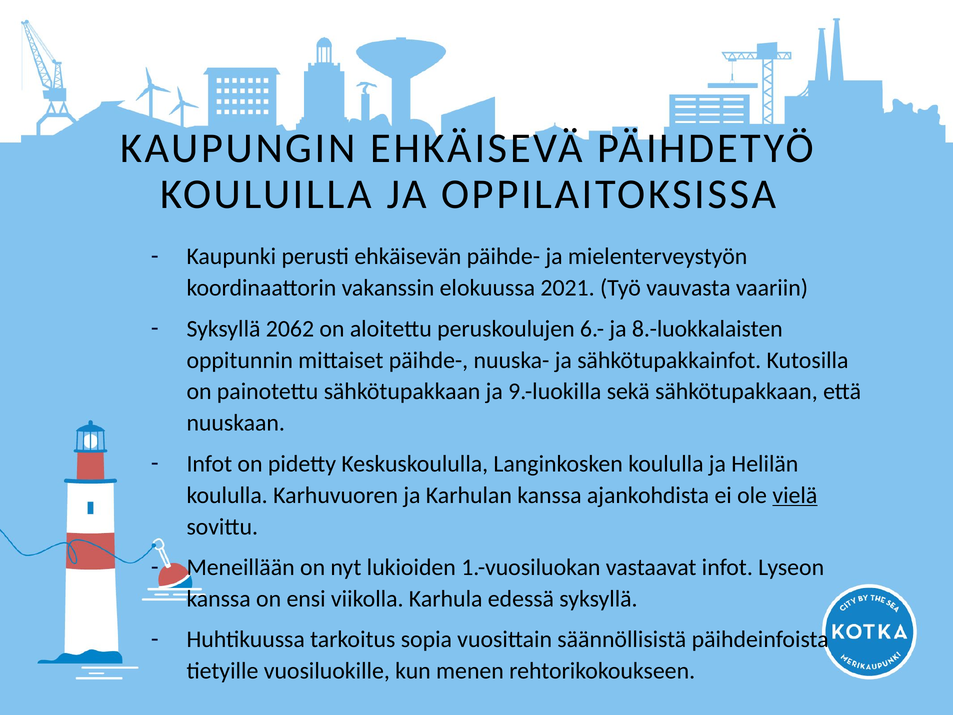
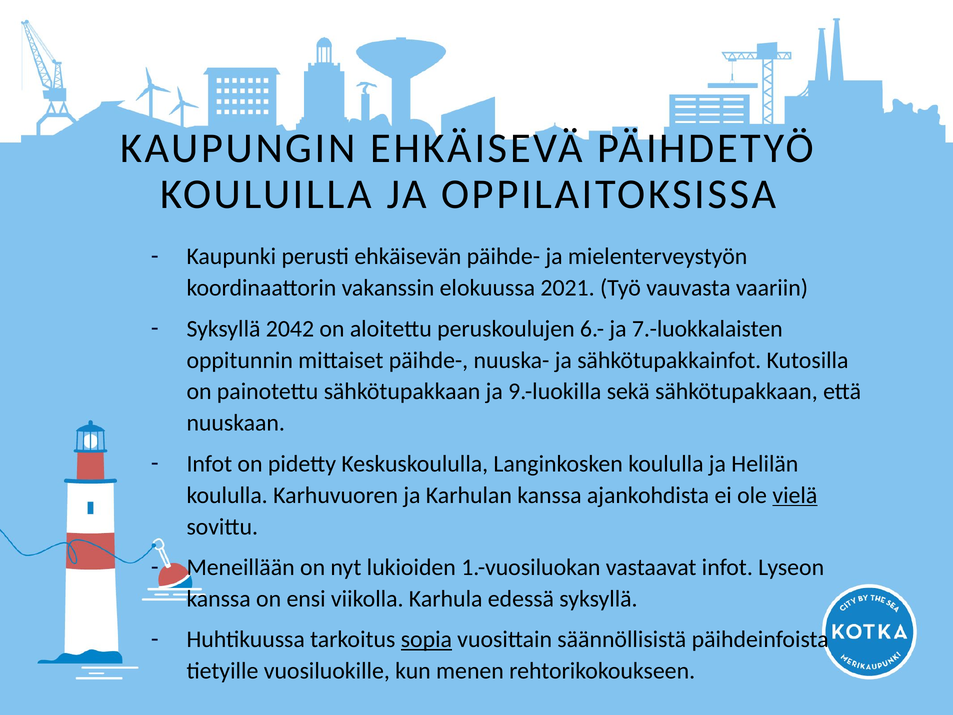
2062: 2062 -> 2042
8.-luokkalaisten: 8.-luokkalaisten -> 7.-luokkalaisten
sopia underline: none -> present
